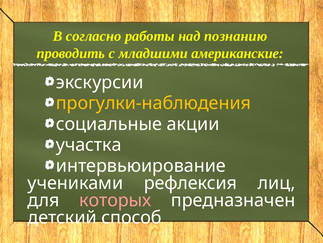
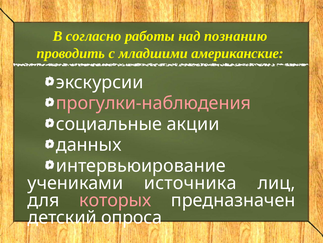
прогулки-наблюдения colour: yellow -> pink
участка: участка -> данных
рефлексия: рефлексия -> источника
способ: способ -> опроса
